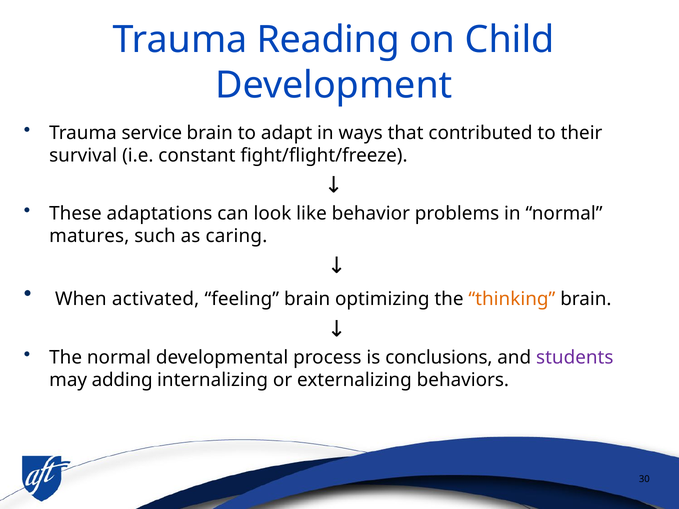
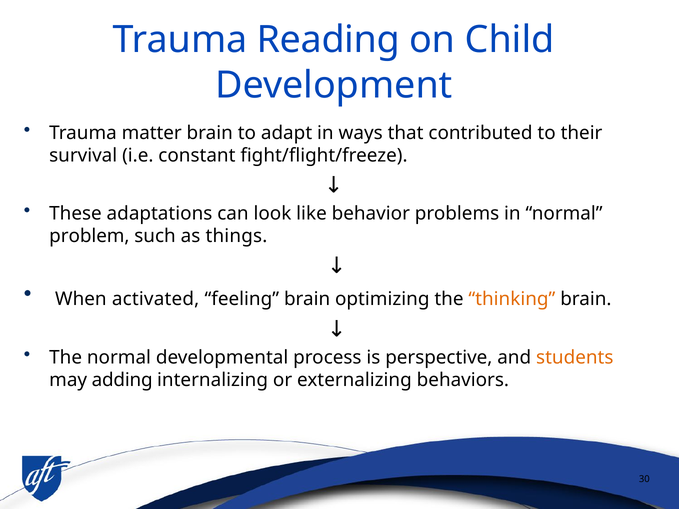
service: service -> matter
matures: matures -> problem
caring: caring -> things
conclusions: conclusions -> perspective
students colour: purple -> orange
